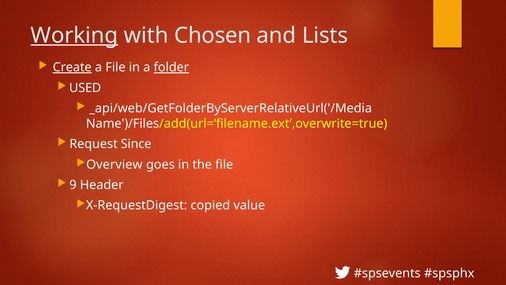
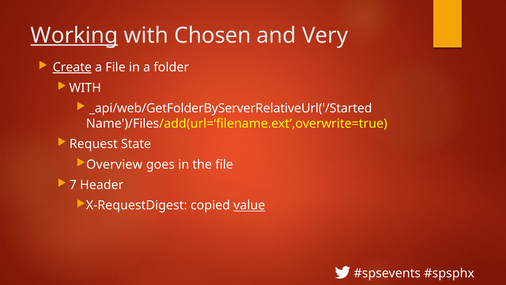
Lists: Lists -> Very
folder underline: present -> none
USED at (85, 88): USED -> WITH
_api/web/GetFolderByServerRelativeUrl('/Media: _api/web/GetFolderByServerRelativeUrl('/Media -> _api/web/GetFolderByServerRelativeUrl('/Started
Since: Since -> State
9: 9 -> 7
value underline: none -> present
